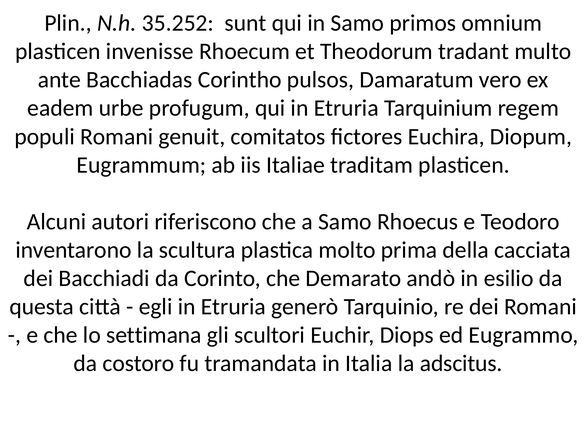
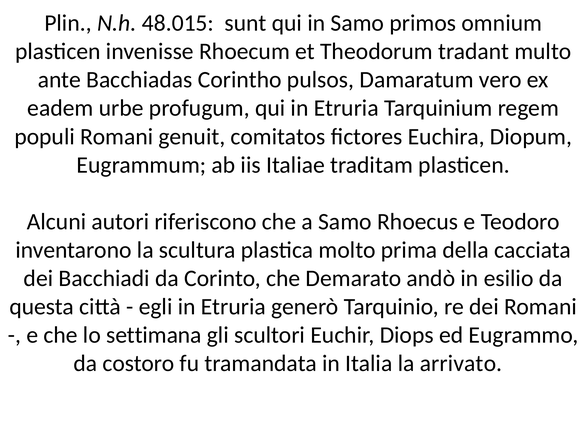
35.252: 35.252 -> 48.015
adscitus: adscitus -> arrivato
